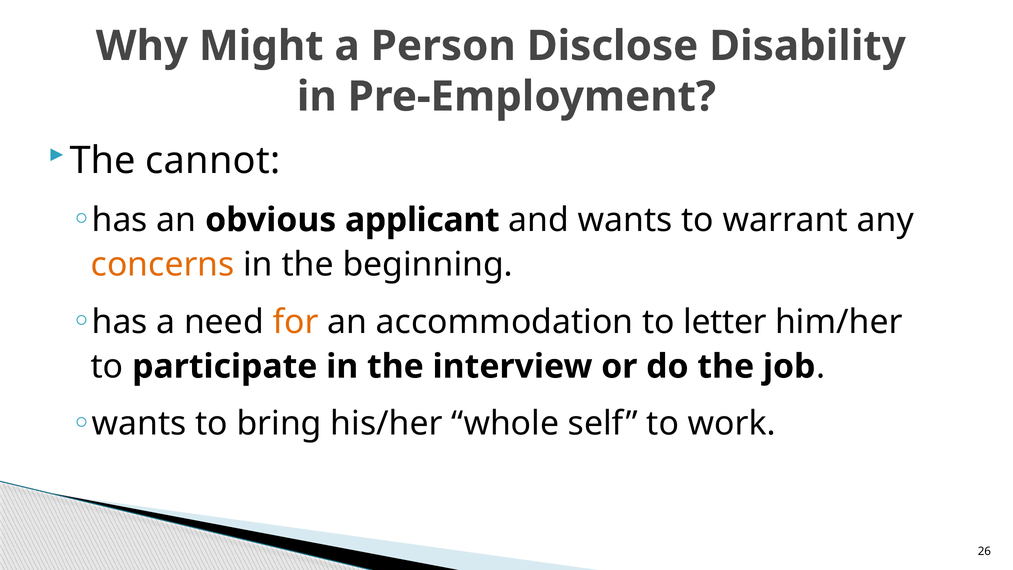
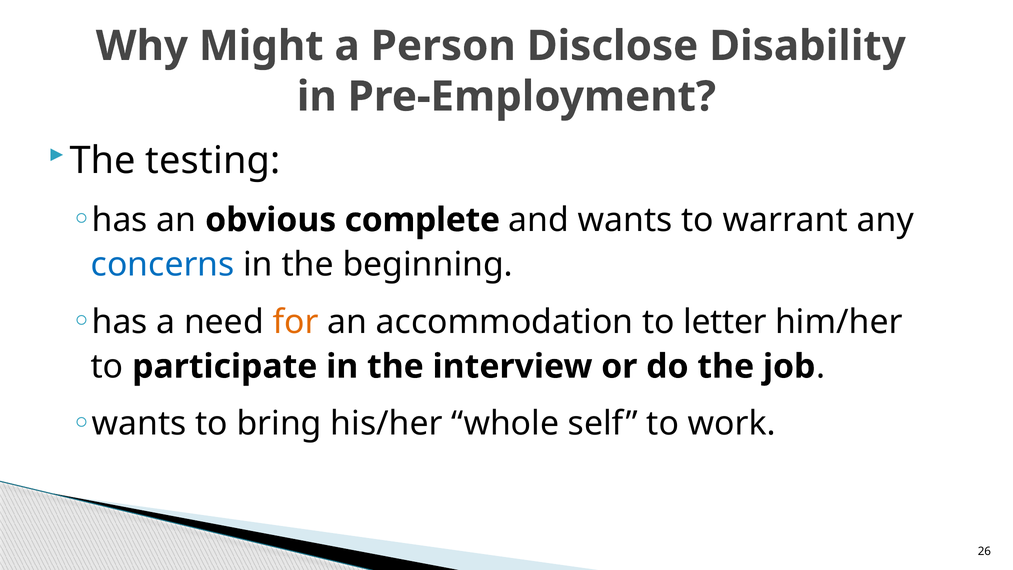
cannot: cannot -> testing
applicant: applicant -> complete
concerns colour: orange -> blue
